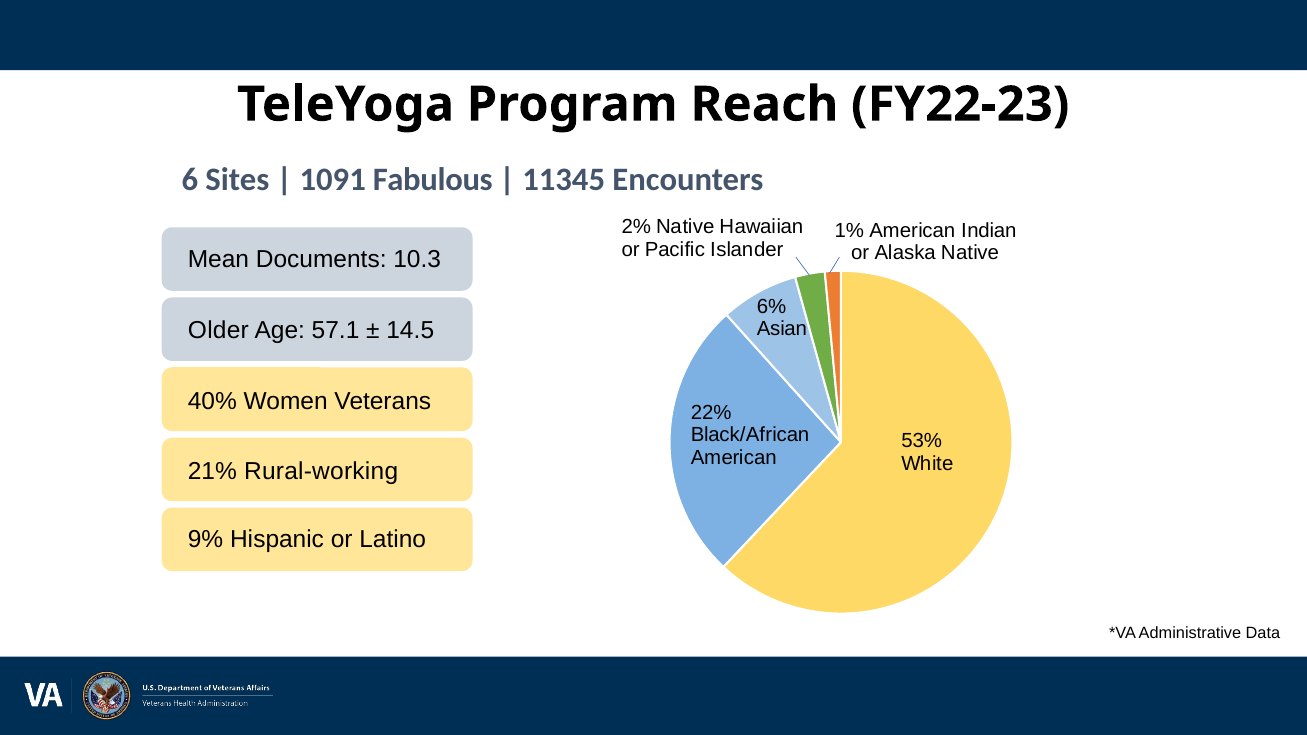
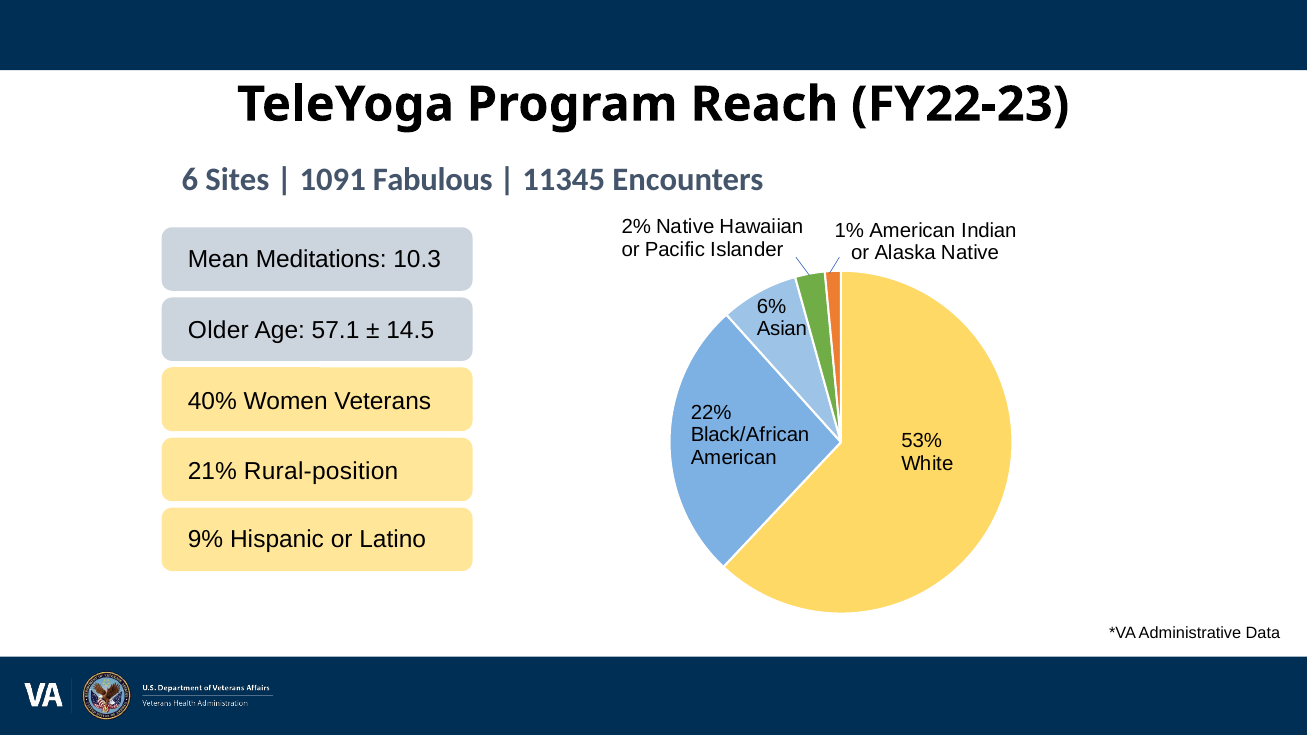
Documents: Documents -> Meditations
Rural-working: Rural-working -> Rural-position
